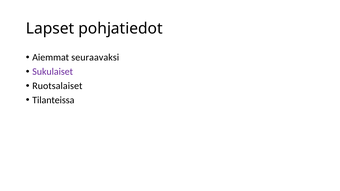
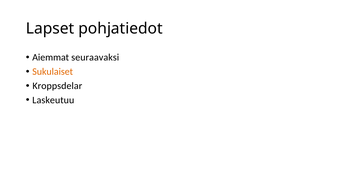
Sukulaiset colour: purple -> orange
Ruotsalaiset: Ruotsalaiset -> Kroppsdelar
Tilanteissa: Tilanteissa -> Laskeutuu
